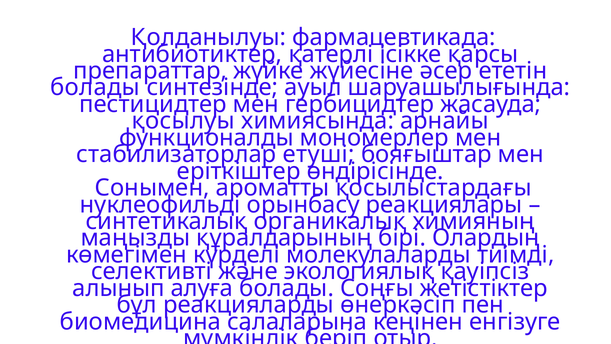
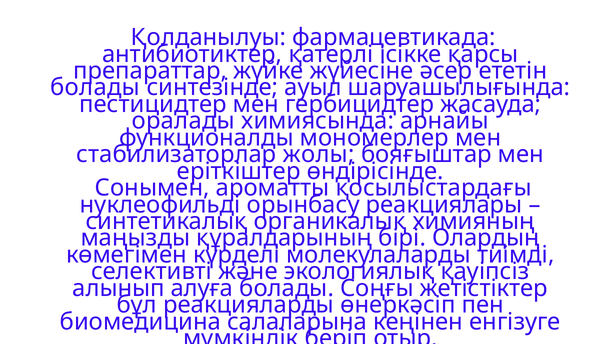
қосылуы: қосылуы -> оралады
етуші: етуші -> жолы
